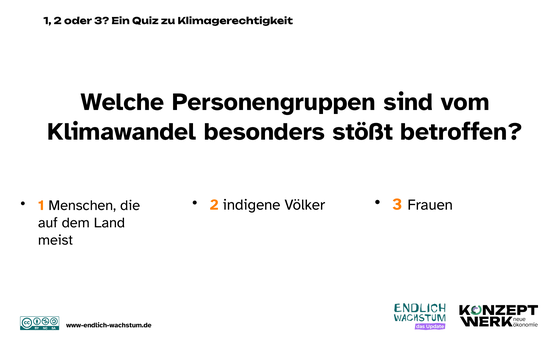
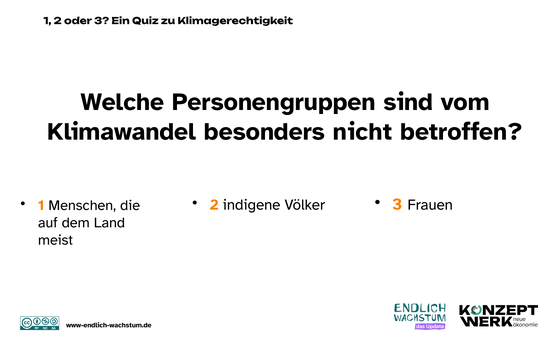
stößt: stößt -> nicht
